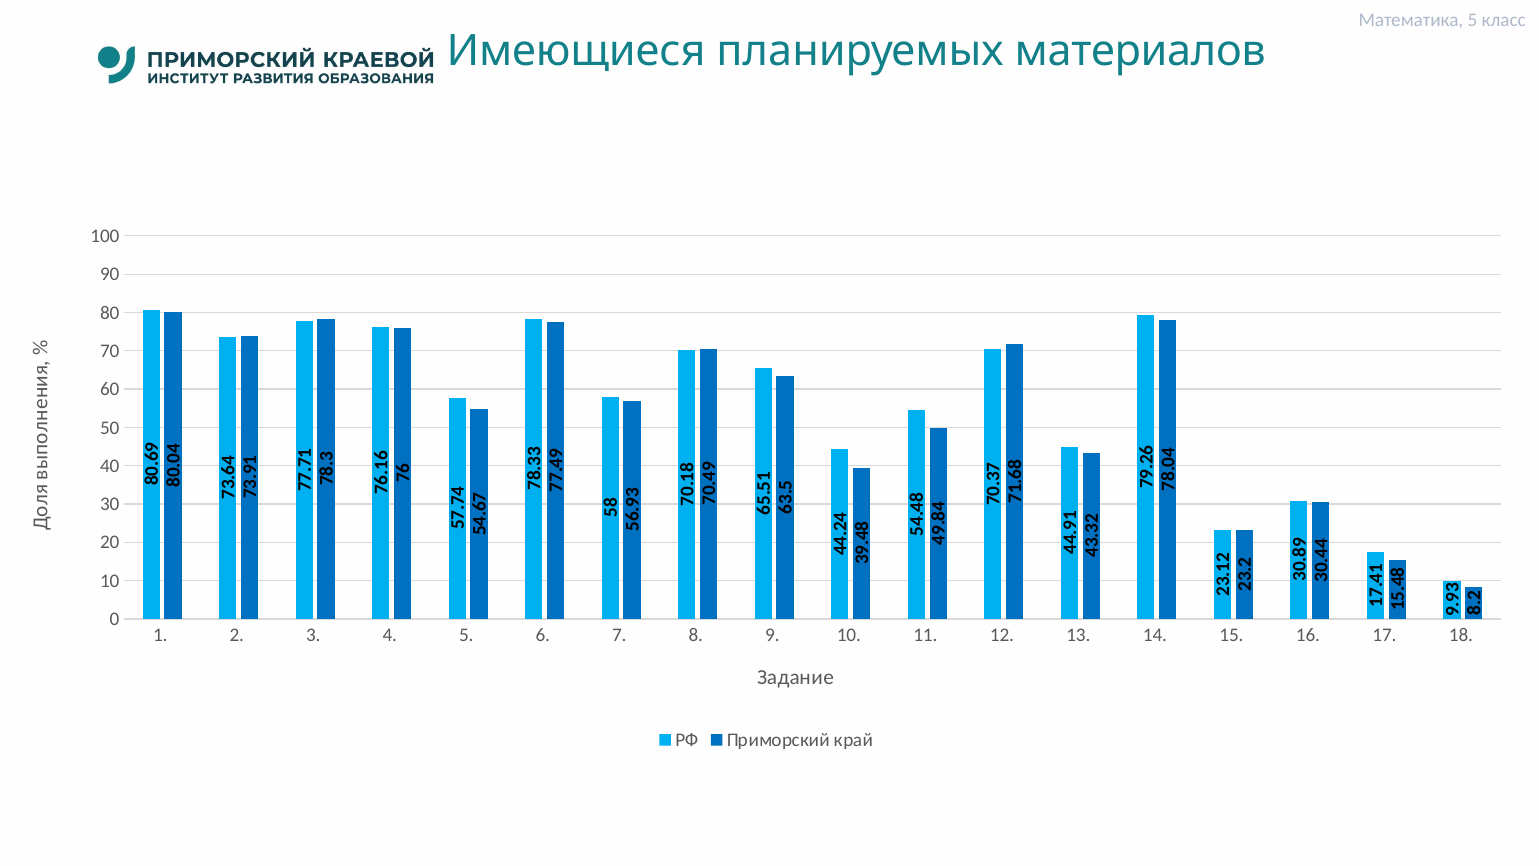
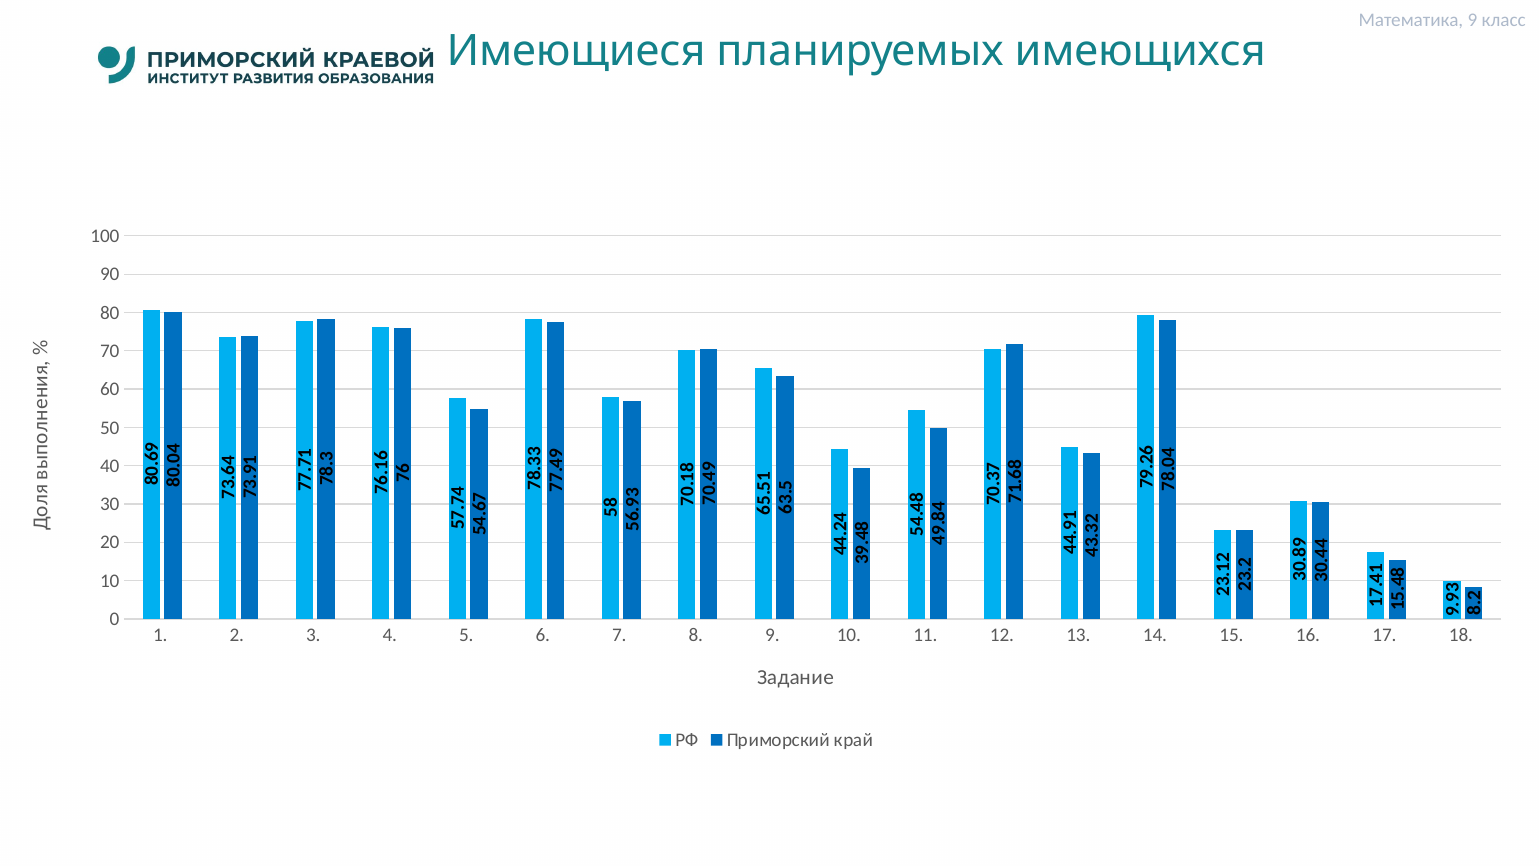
Математика 5: 5 -> 9
материалов: материалов -> имеющихся
